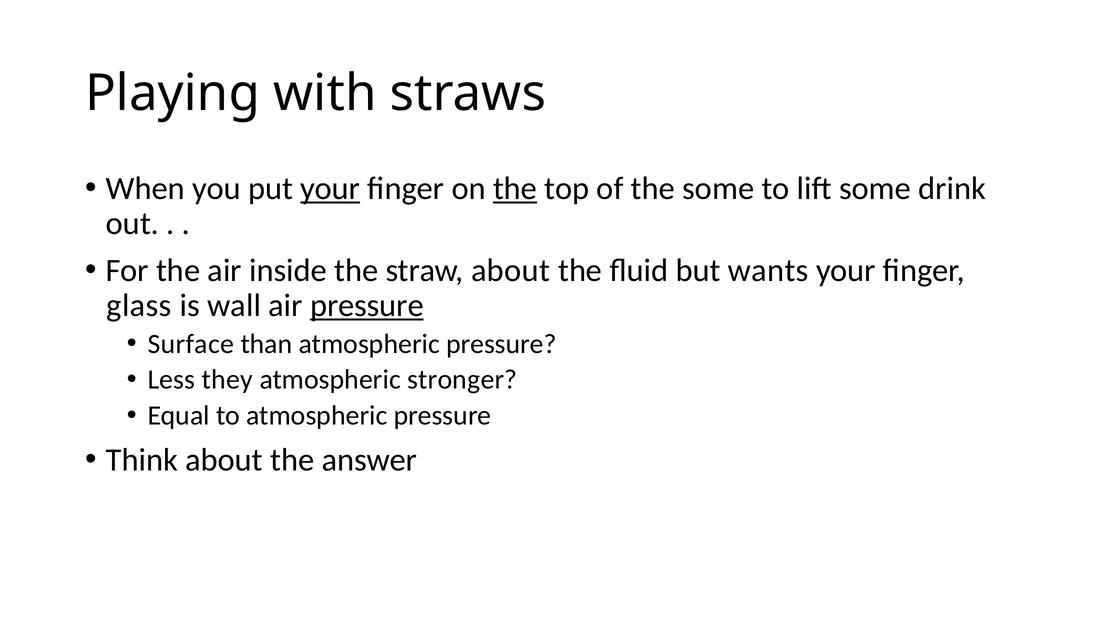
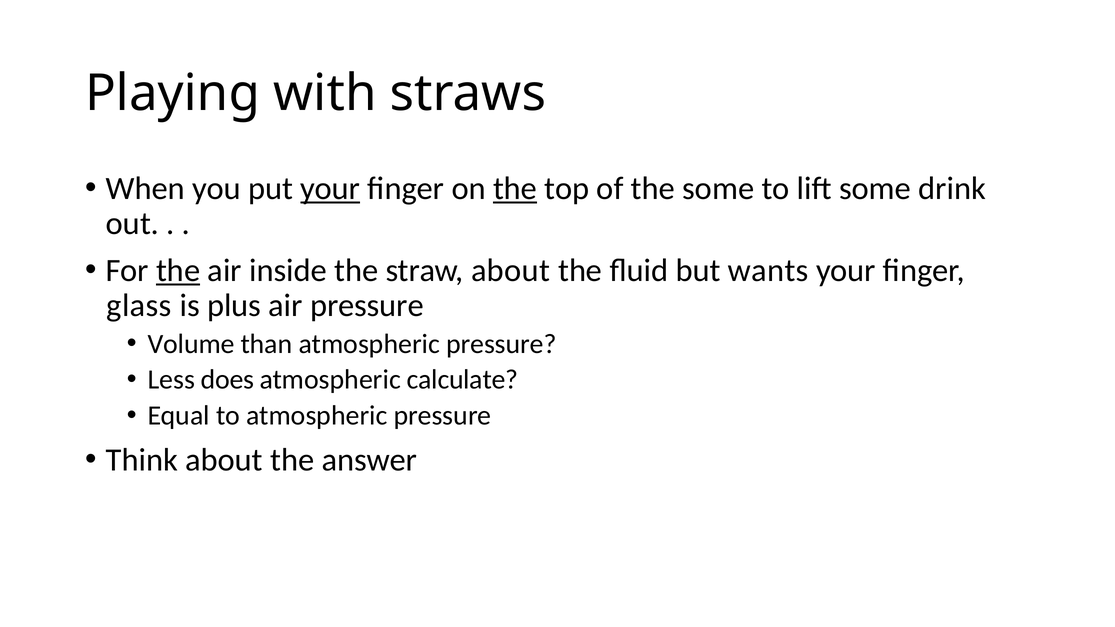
the at (178, 270) underline: none -> present
wall: wall -> plus
pressure at (367, 306) underline: present -> none
Surface: Surface -> Volume
they: they -> does
stronger: stronger -> calculate
